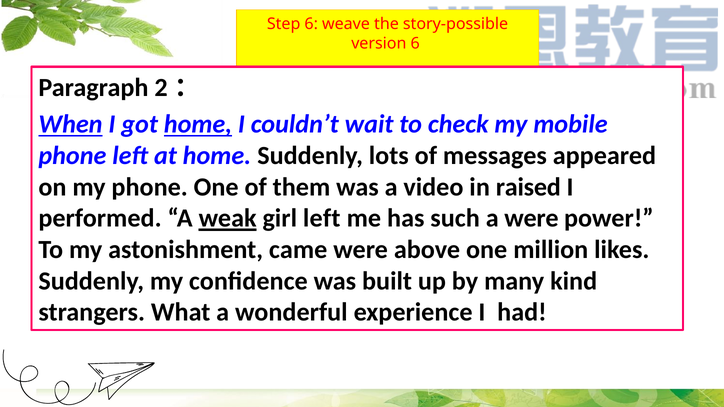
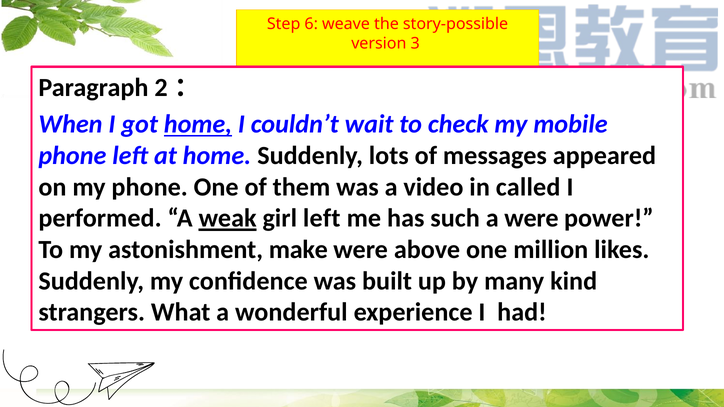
version 6: 6 -> 3
When underline: present -> none
raised: raised -> called
came: came -> make
